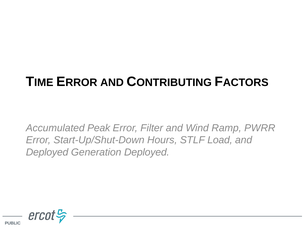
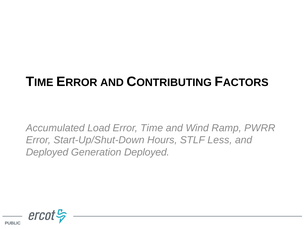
Peak: Peak -> Load
Filter: Filter -> Time
Load: Load -> Less
